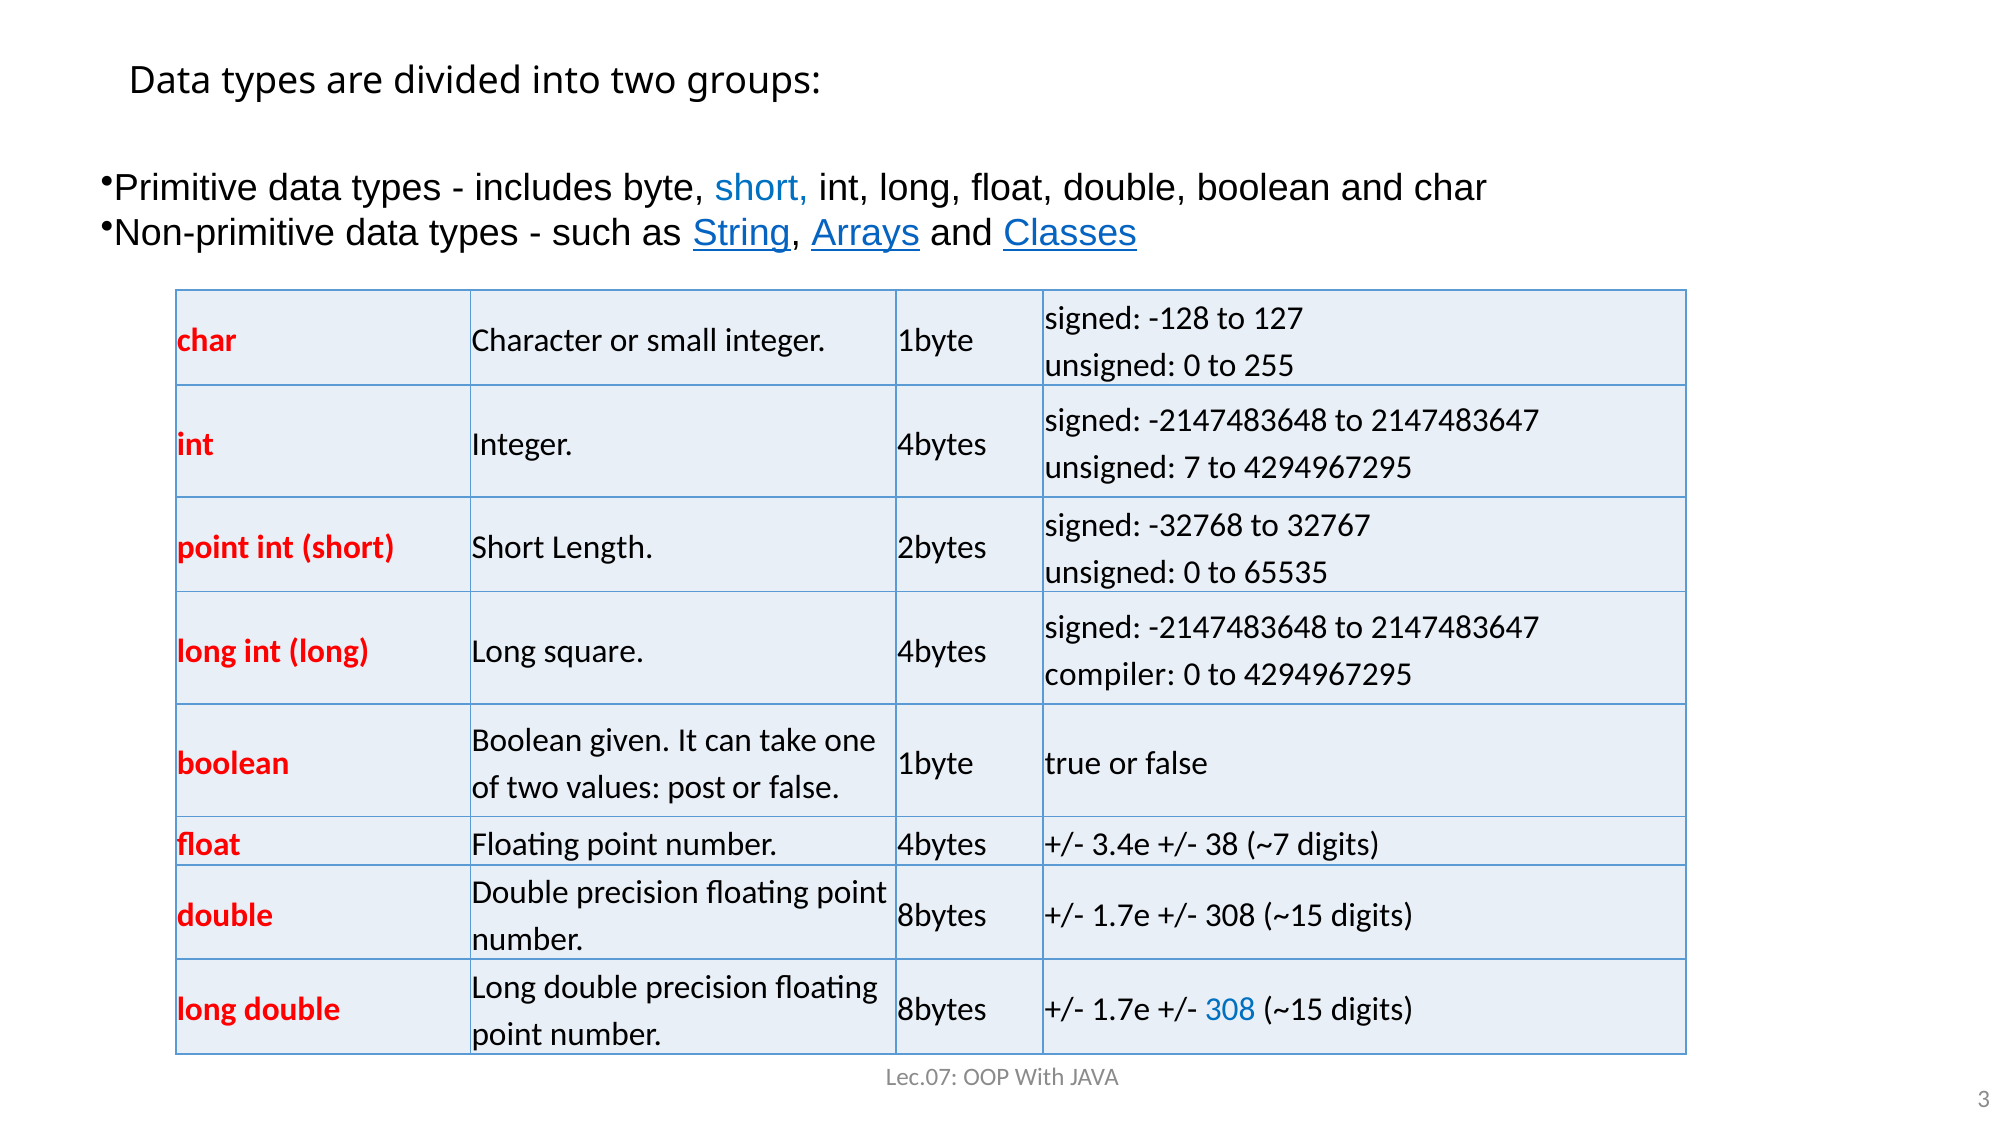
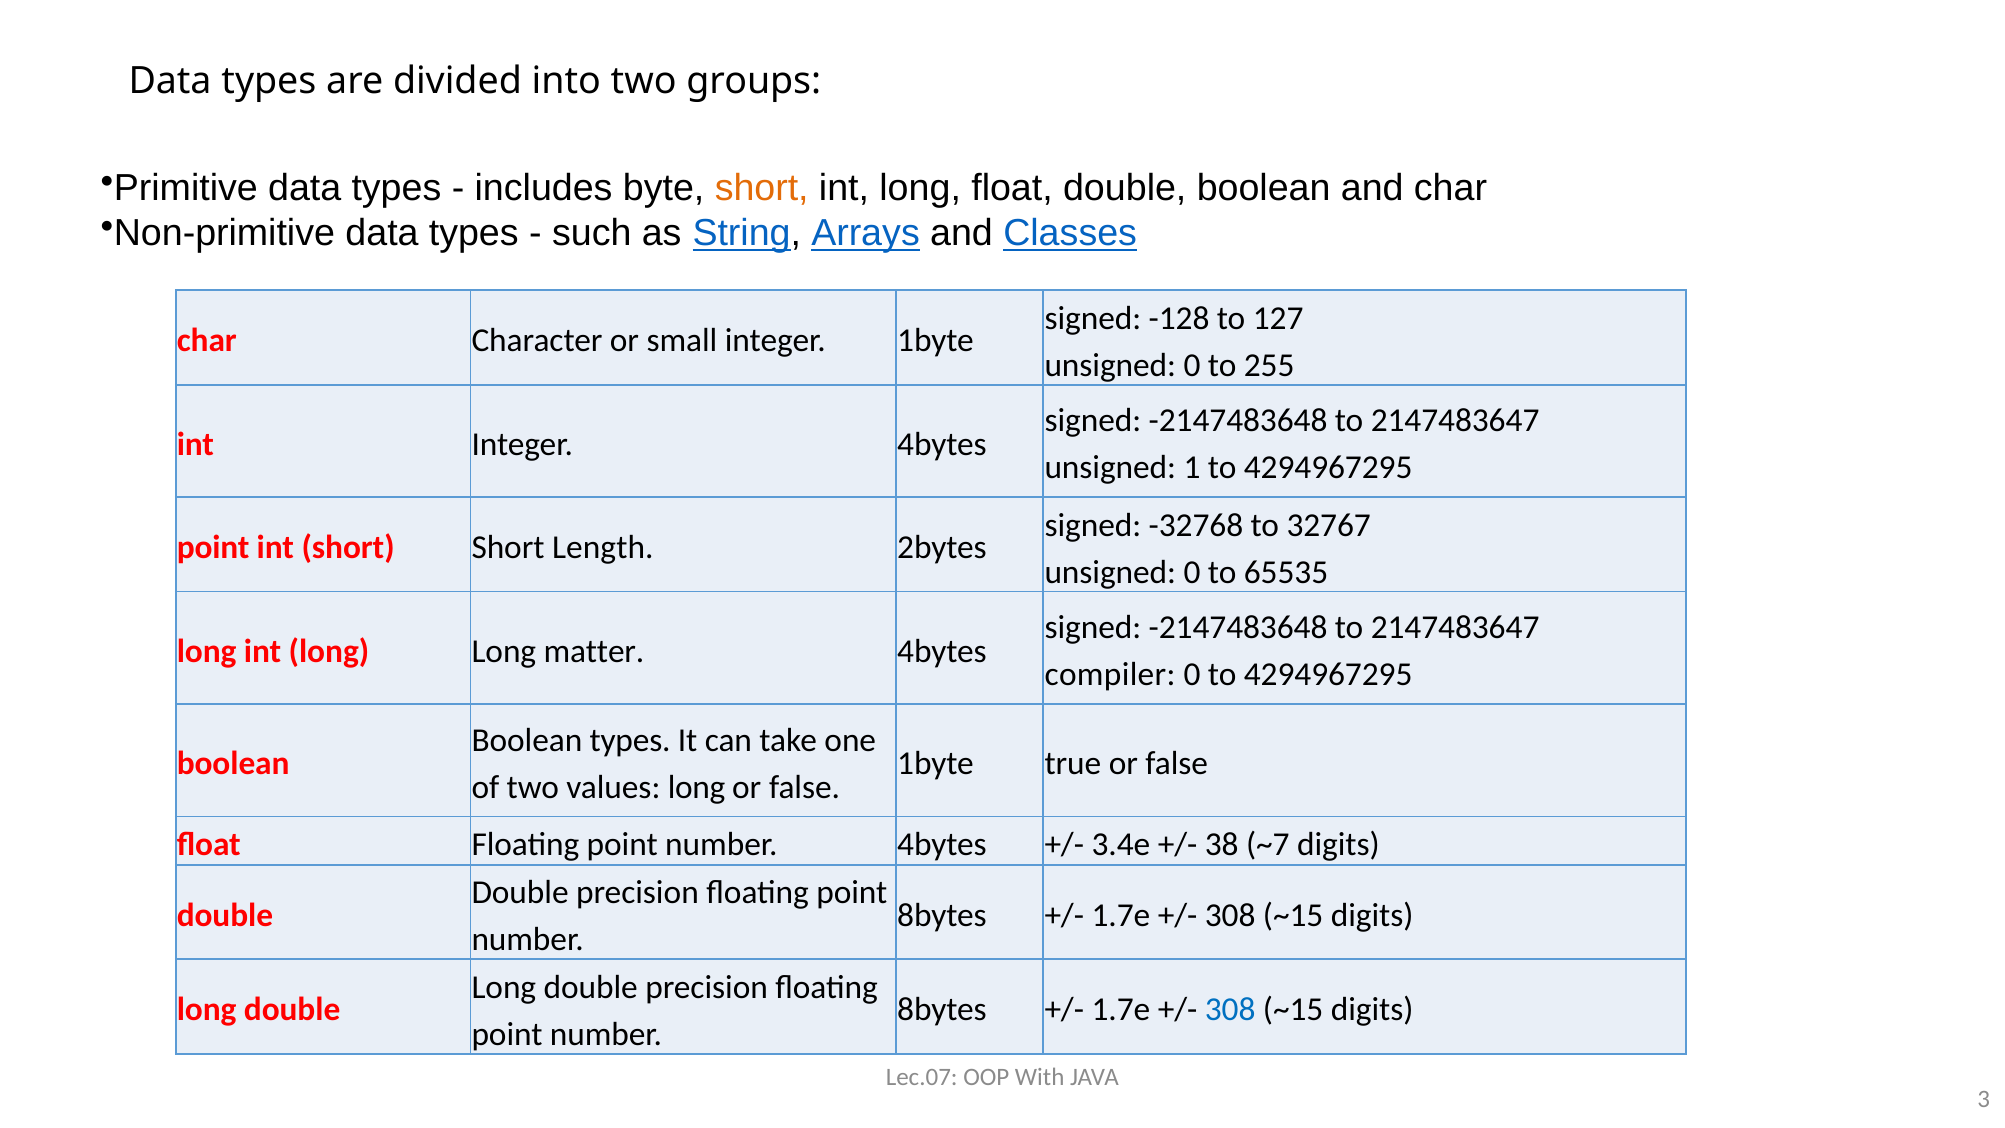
short at (762, 188) colour: blue -> orange
7: 7 -> 1
square: square -> matter
Boolean given: given -> types
values post: post -> long
